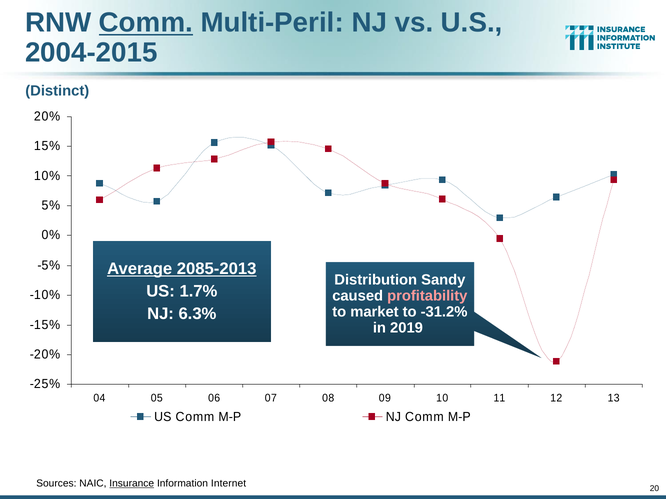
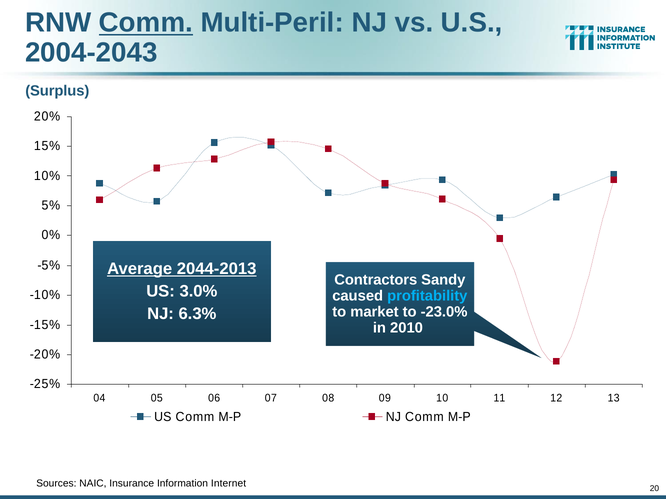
2004-2015: 2004-2015 -> 2004-2043
Distinct: Distinct -> Surplus
2085-2013: 2085-2013 -> 2044-2013
Distribution: Distribution -> Contractors
1.7%: 1.7% -> 3.0%
profitability colour: pink -> light blue
-31.2%: -31.2% -> -23.0%
2019: 2019 -> 2010
Insurance underline: present -> none
